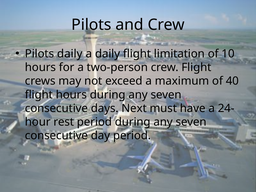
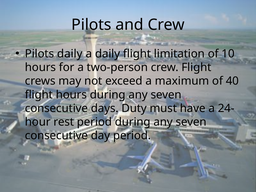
Next: Next -> Duty
